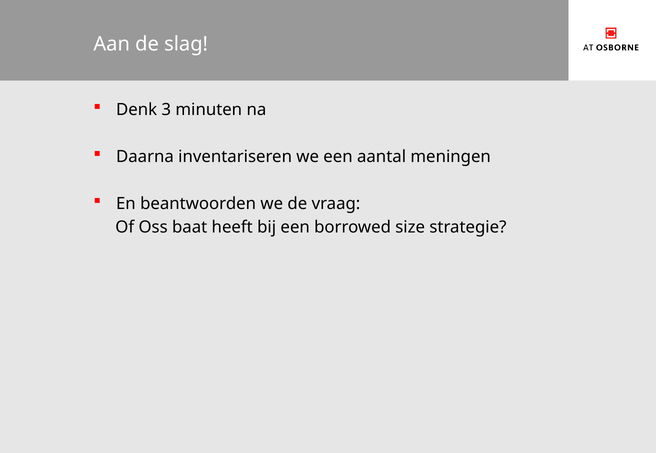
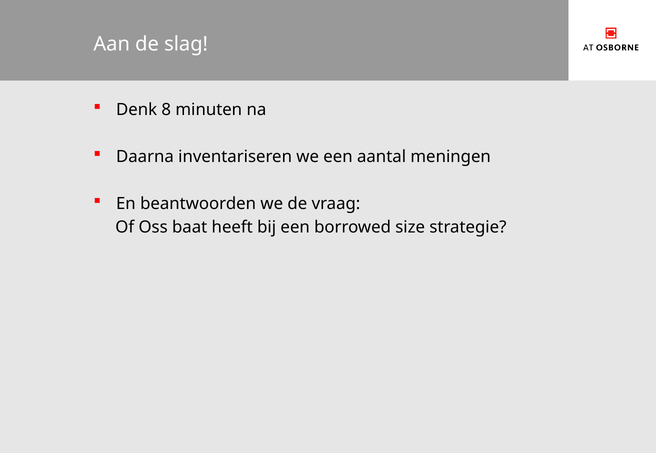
3: 3 -> 8
